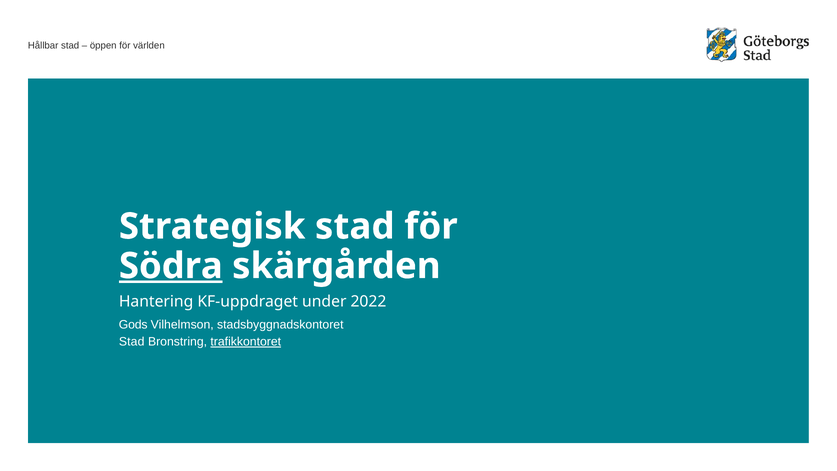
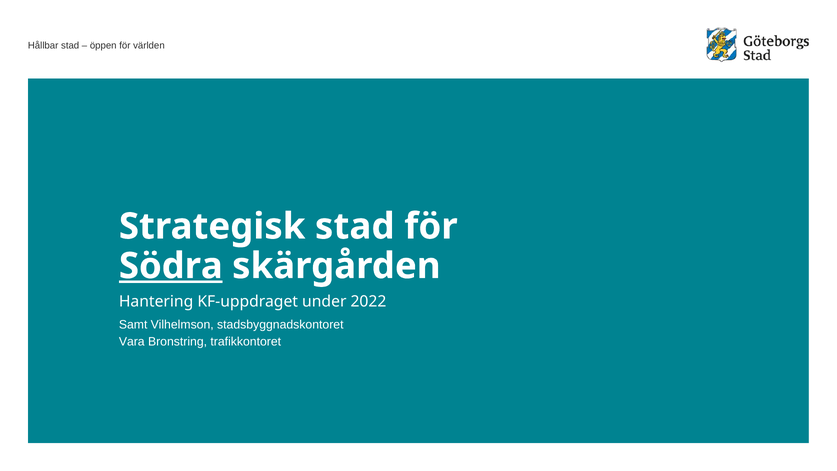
Gods: Gods -> Samt
Stad at (132, 342): Stad -> Vara
trafikkontoret underline: present -> none
